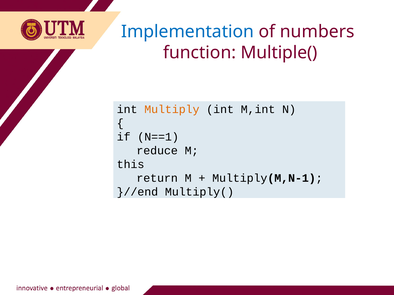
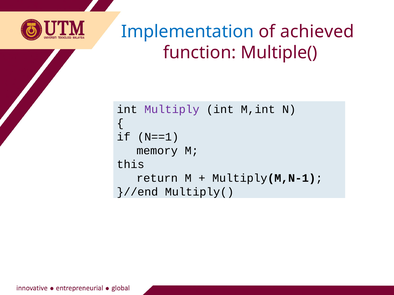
numbers: numbers -> achieved
Multiply colour: orange -> purple
reduce: reduce -> memory
